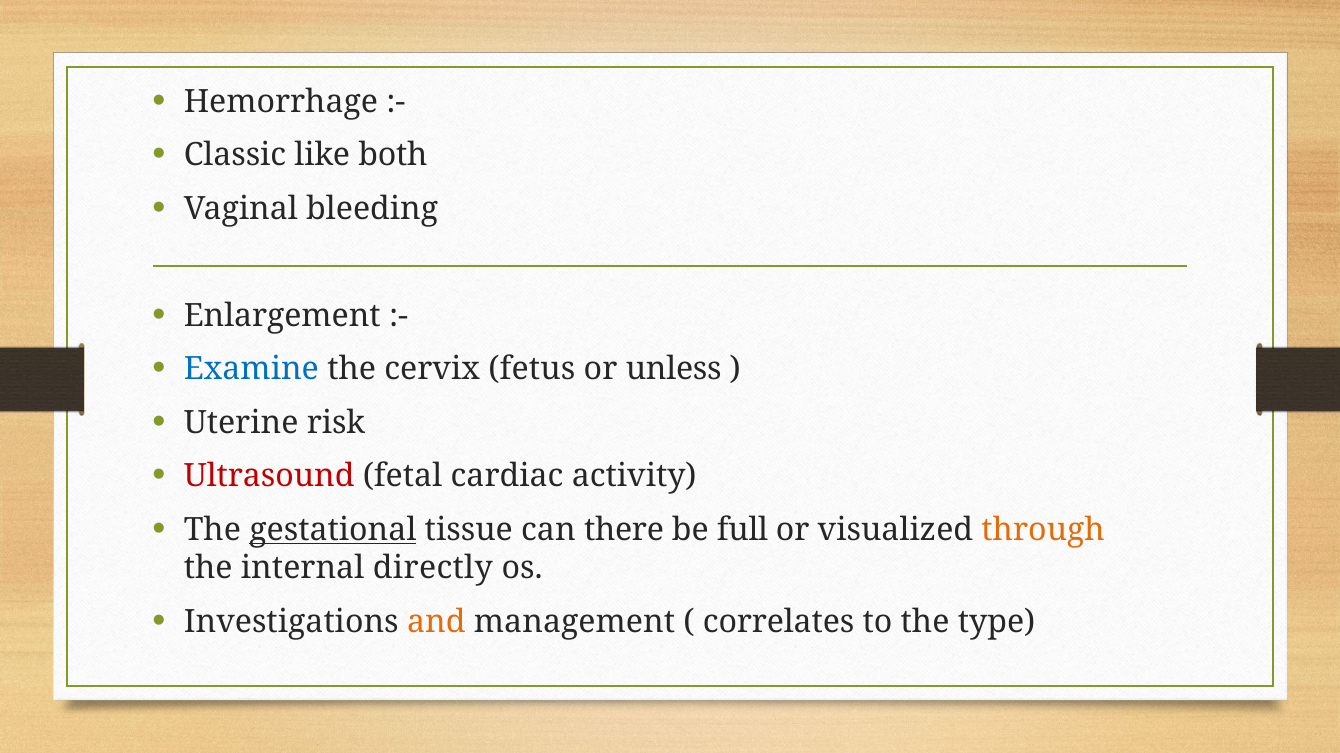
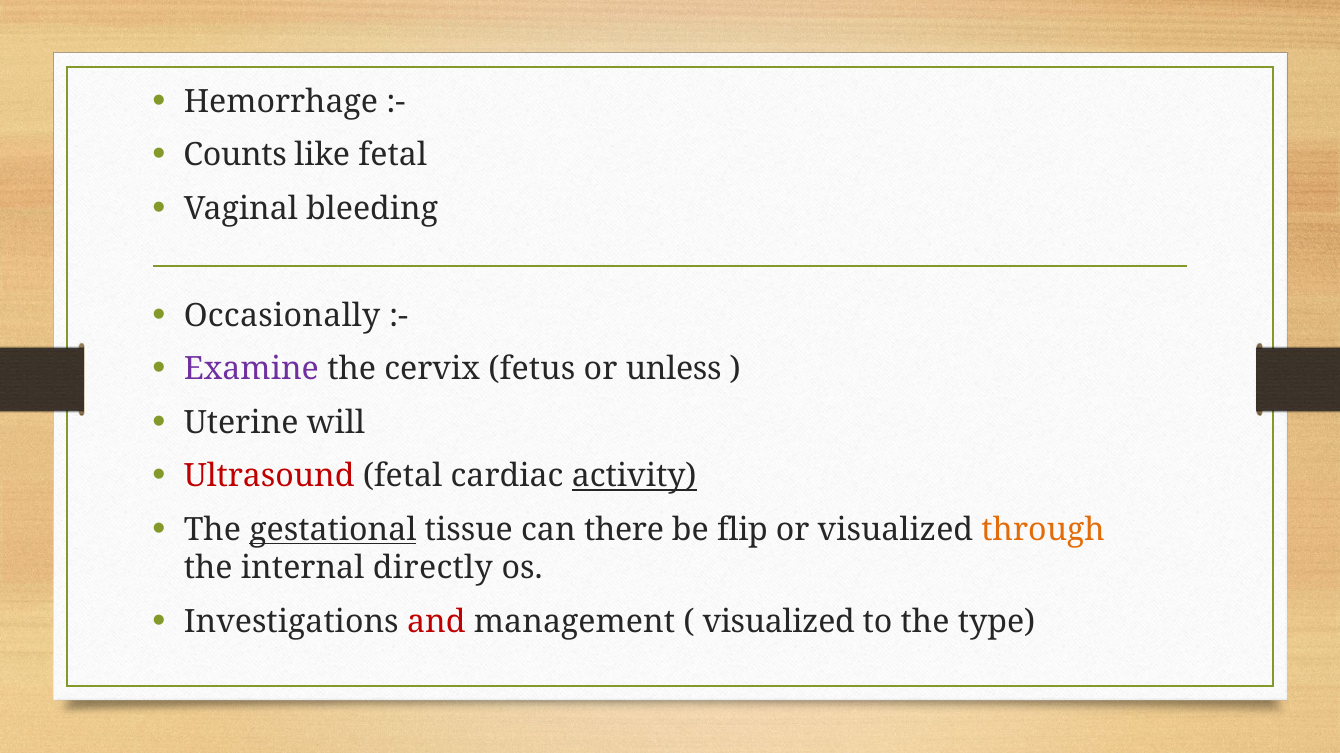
Classic: Classic -> Counts
like both: both -> fetal
Enlargement: Enlargement -> Occasionally
Examine colour: blue -> purple
risk: risk -> will
activity underline: none -> present
full: full -> flip
and colour: orange -> red
correlates at (779, 622): correlates -> visualized
